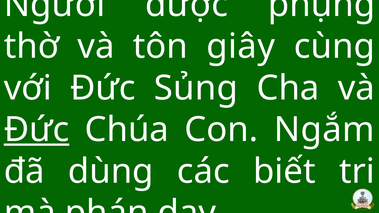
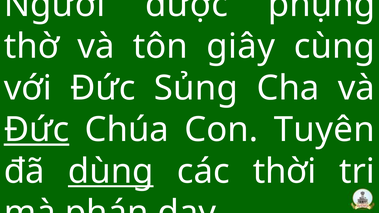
Ngắm: Ngắm -> Tuyên
dùng underline: none -> present
biết: biết -> thời
